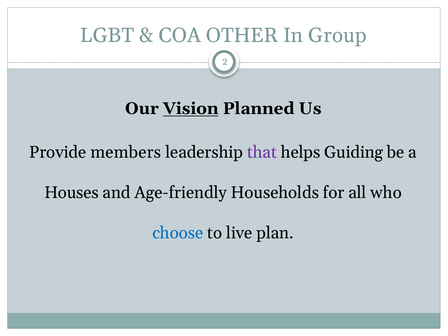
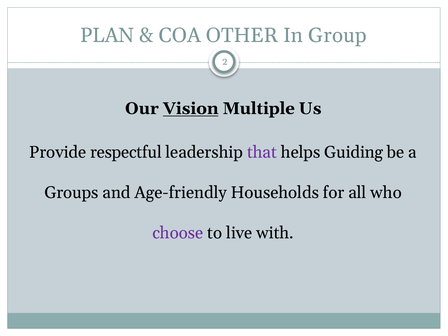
LGBT: LGBT -> PLAN
Planned: Planned -> Multiple
members: members -> respectful
Houses: Houses -> Groups
choose colour: blue -> purple
plan: plan -> with
